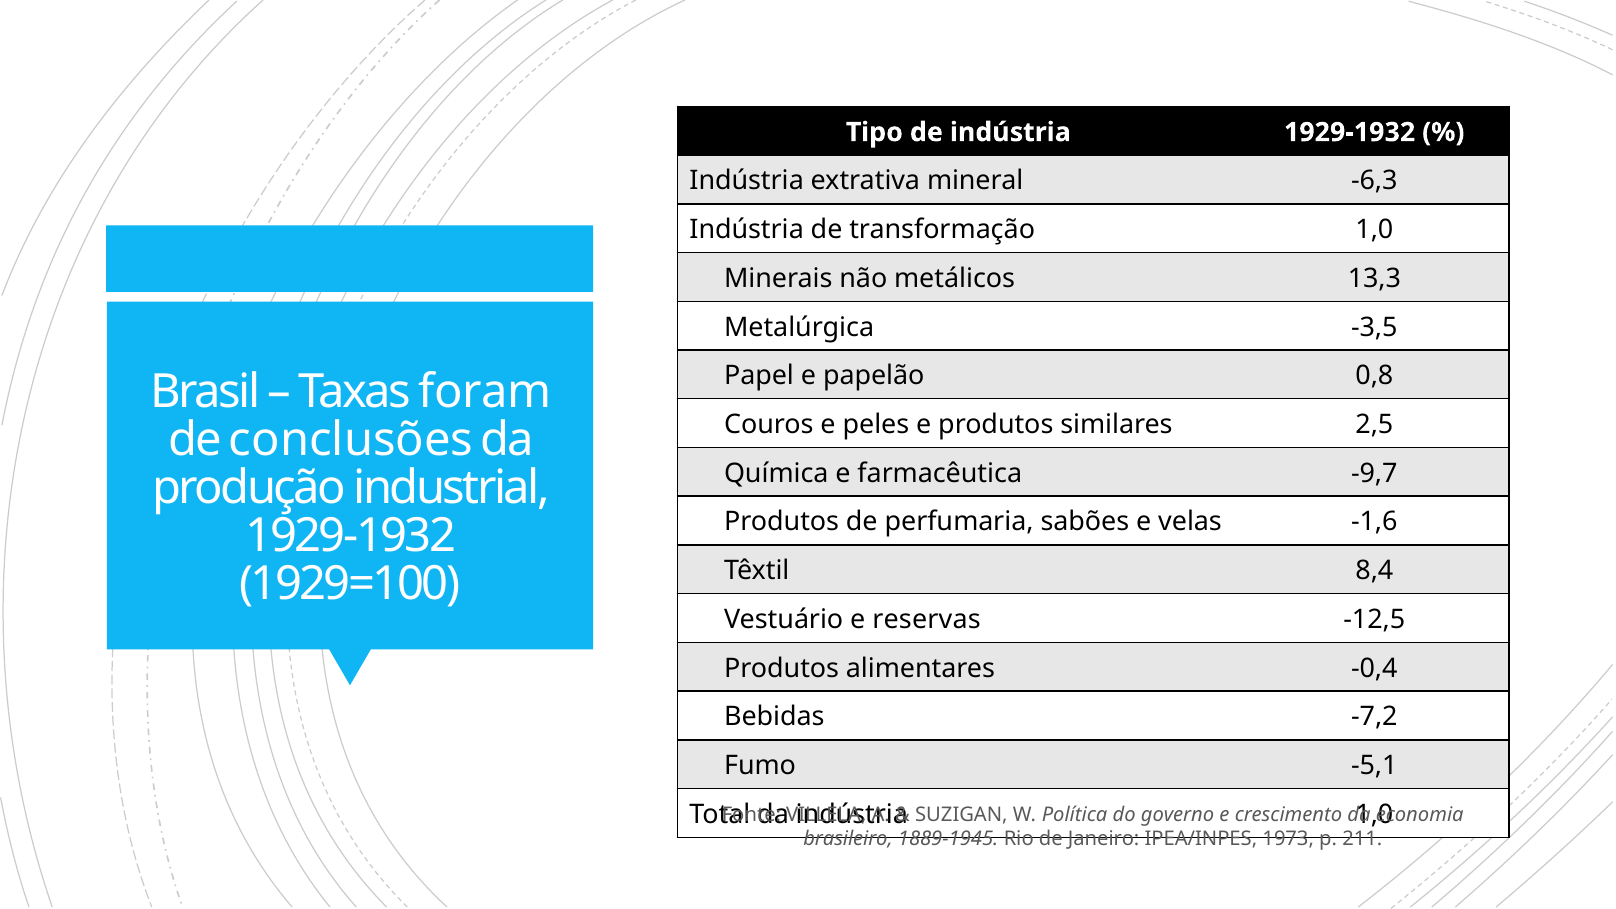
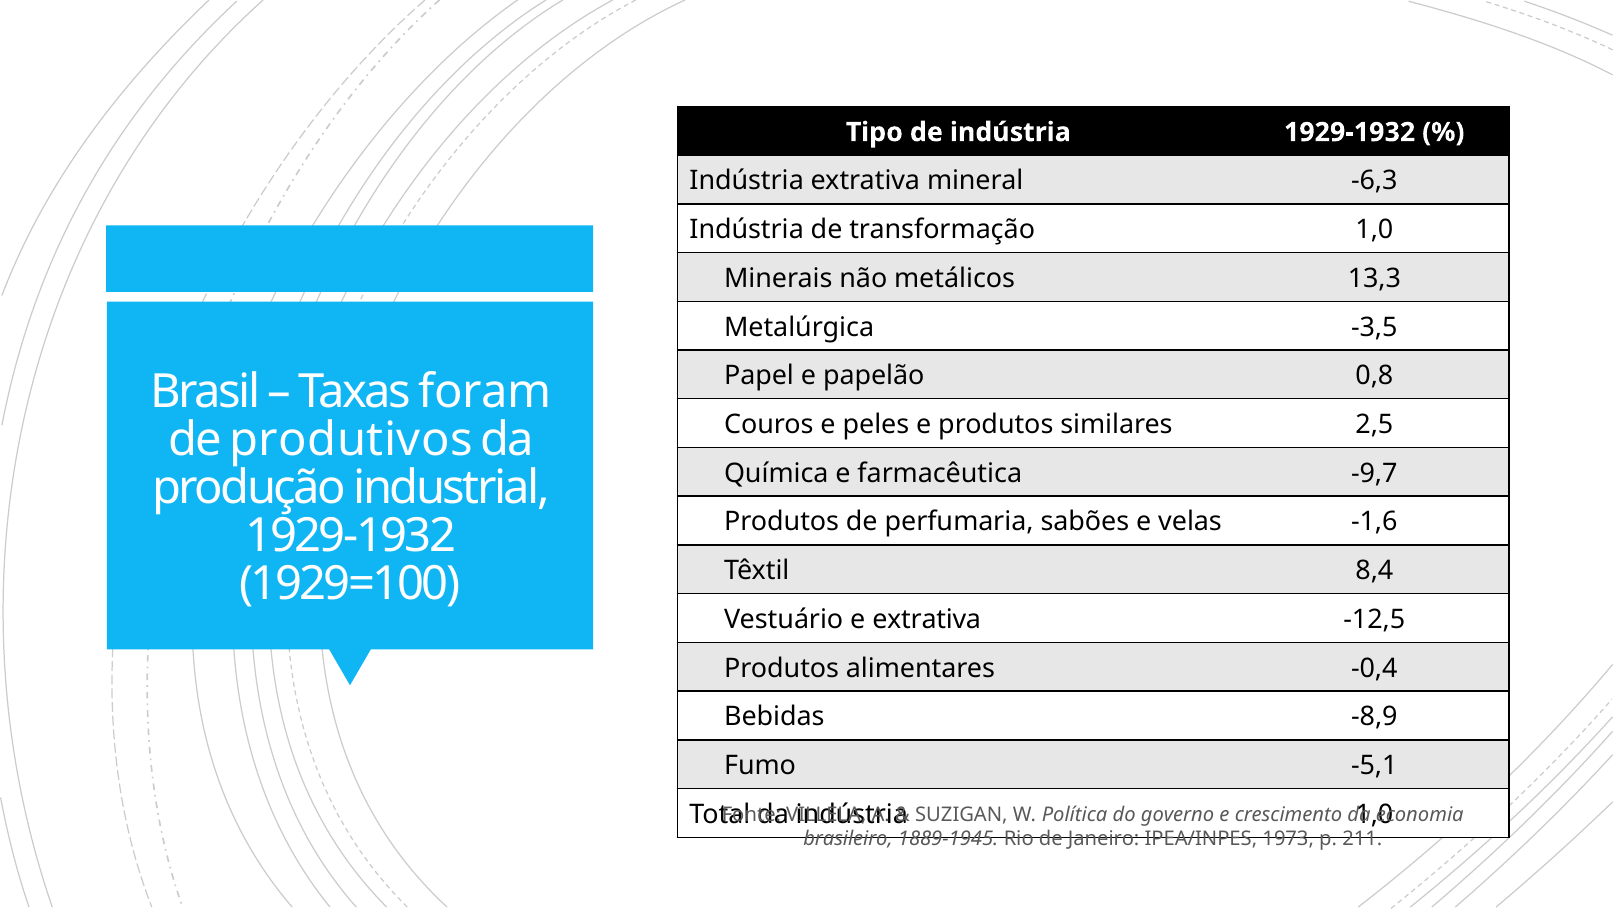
conclusões: conclusões -> produtivos
e reservas: reservas -> extrativa
-7,2: -7,2 -> -8,9
